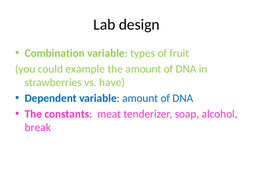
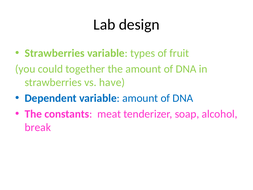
Combination at (55, 53): Combination -> Strawberries
example: example -> together
